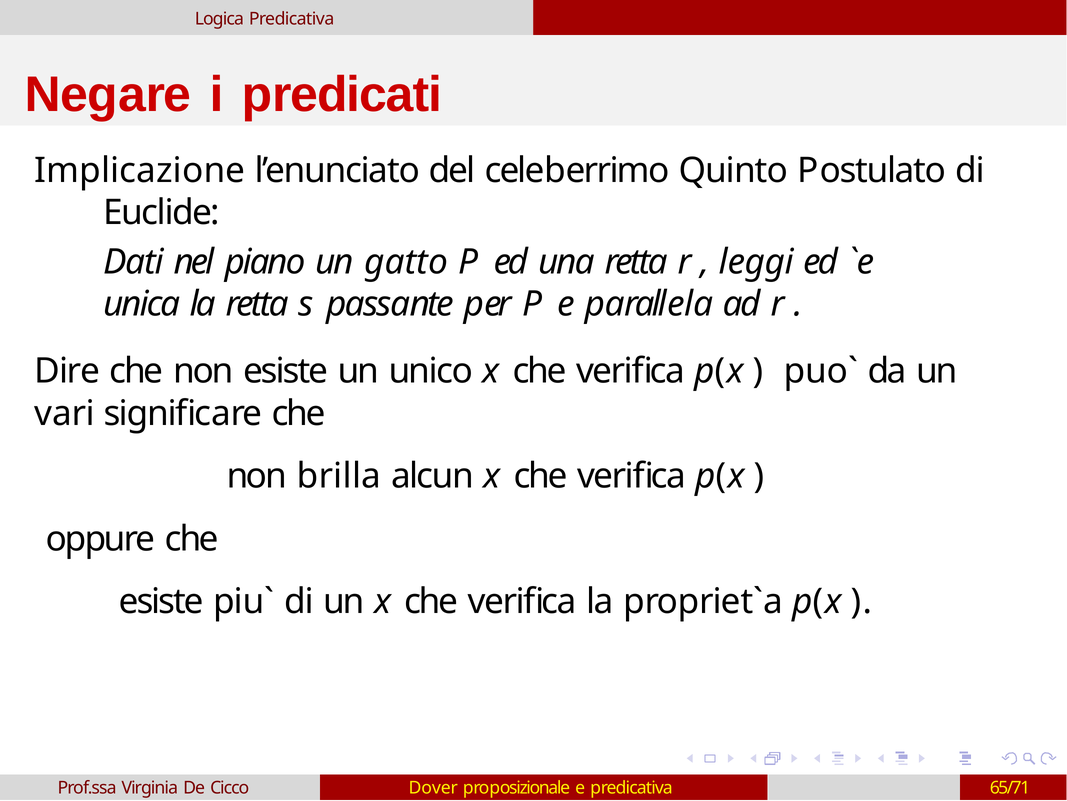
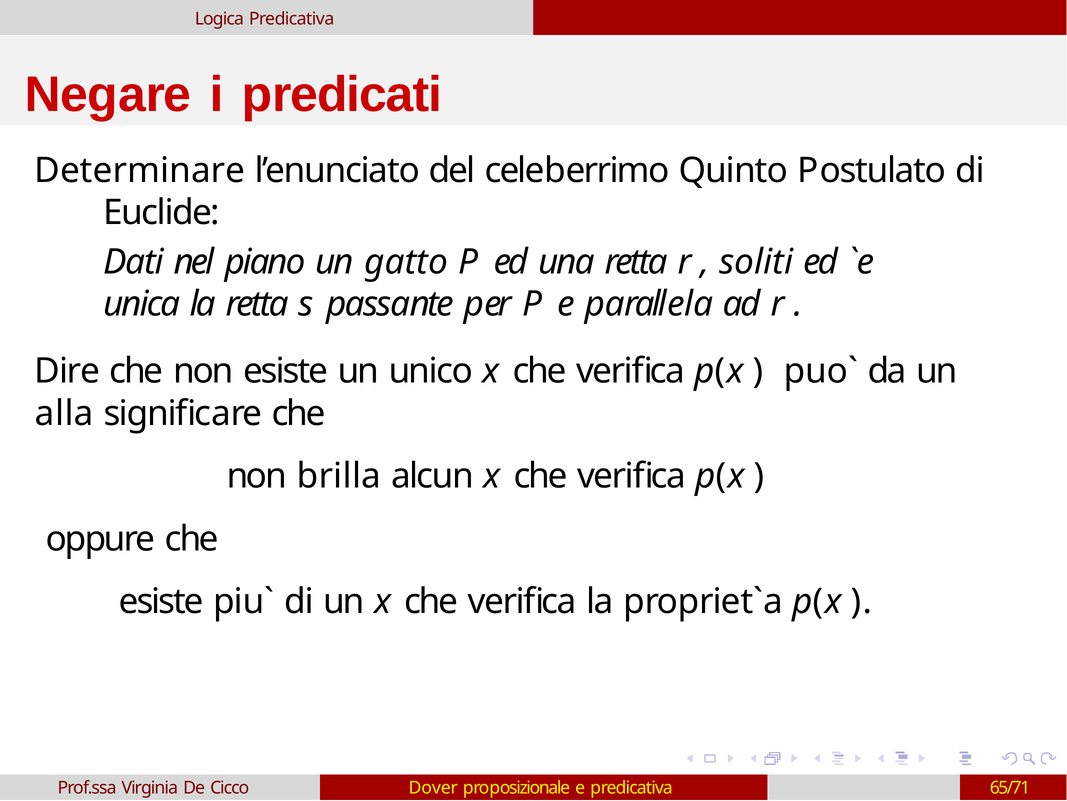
Implicazione: Implicazione -> Determinare
leggi: leggi -> soliti
vari: vari -> alla
